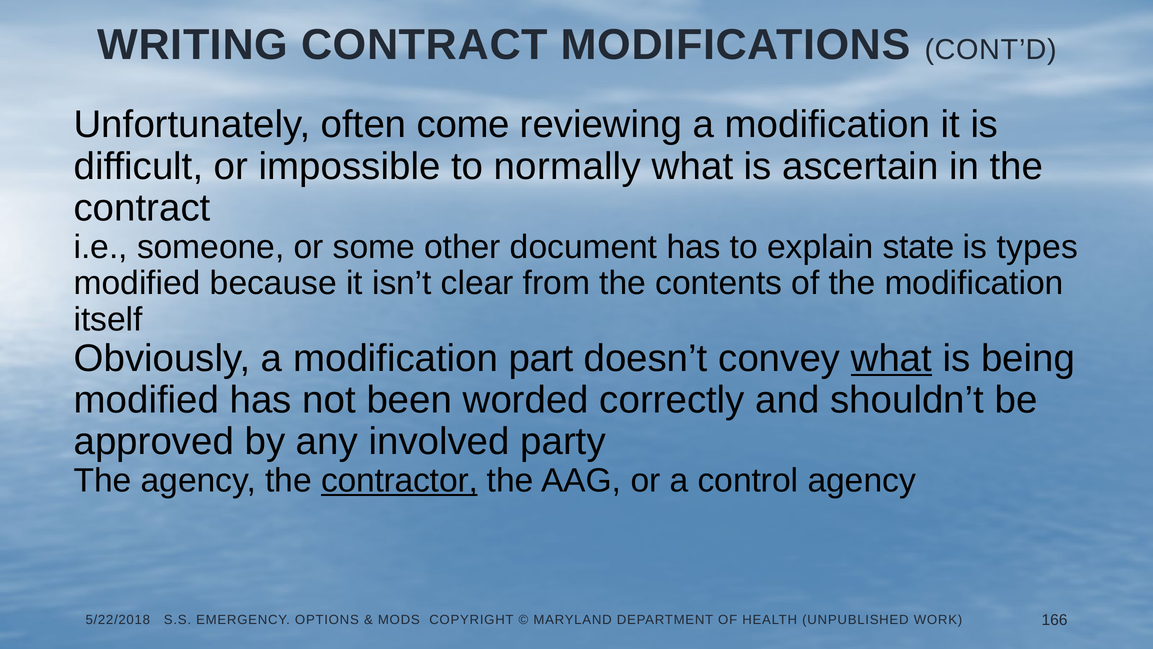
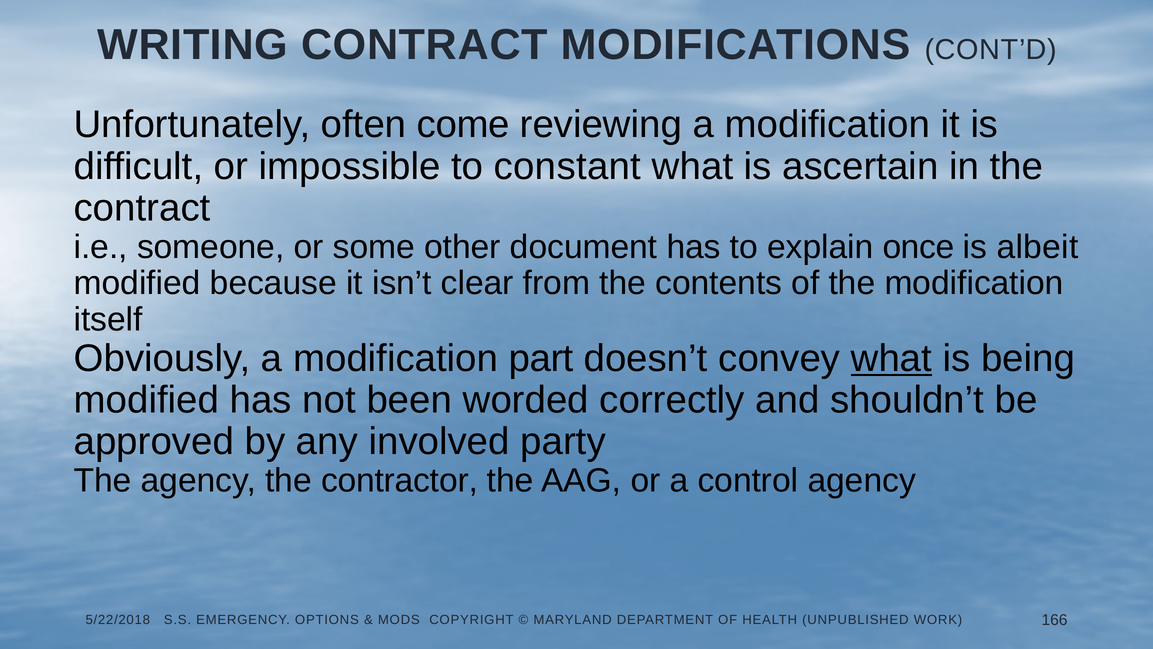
normally: normally -> constant
state: state -> once
types: types -> albeit
contractor underline: present -> none
